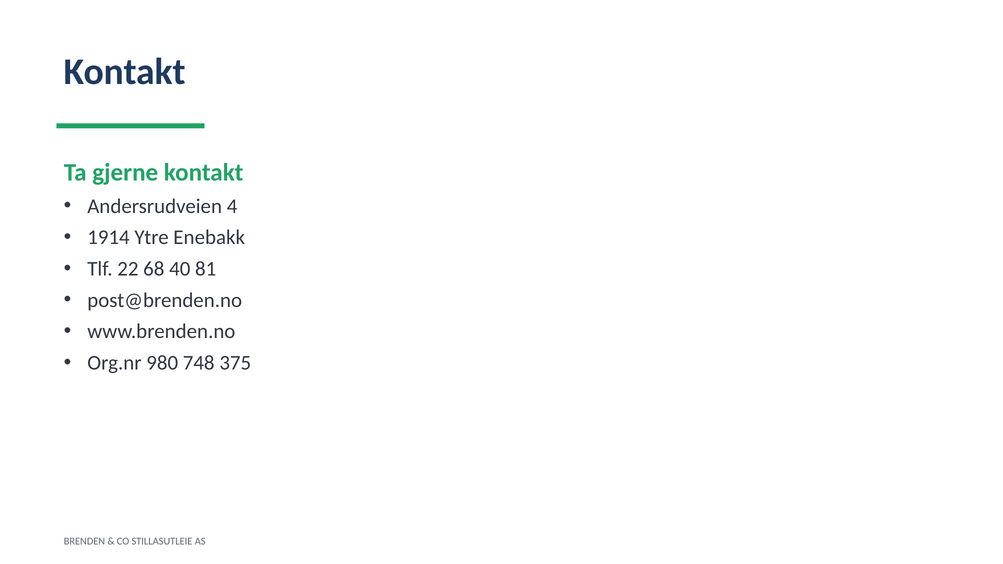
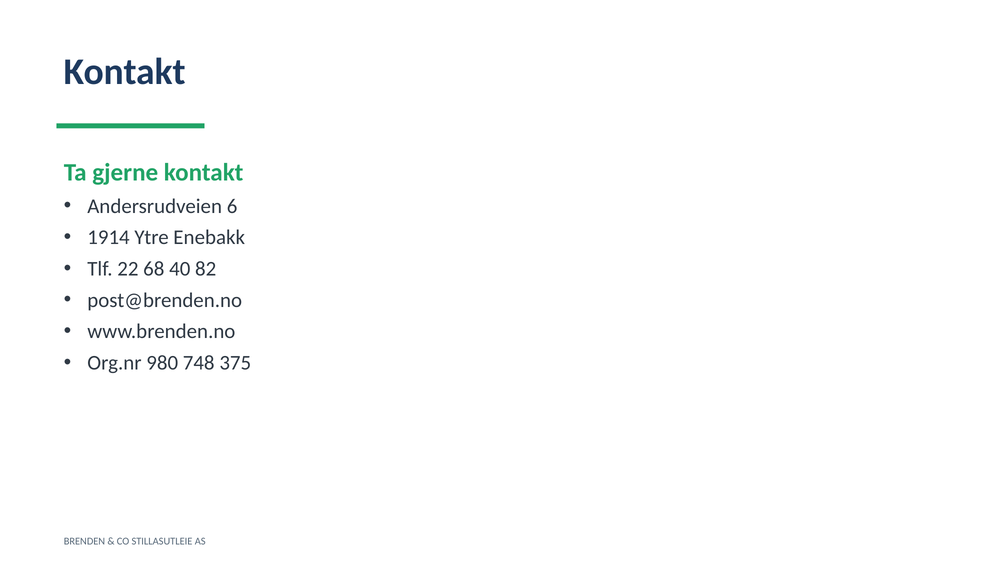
4: 4 -> 6
81: 81 -> 82
